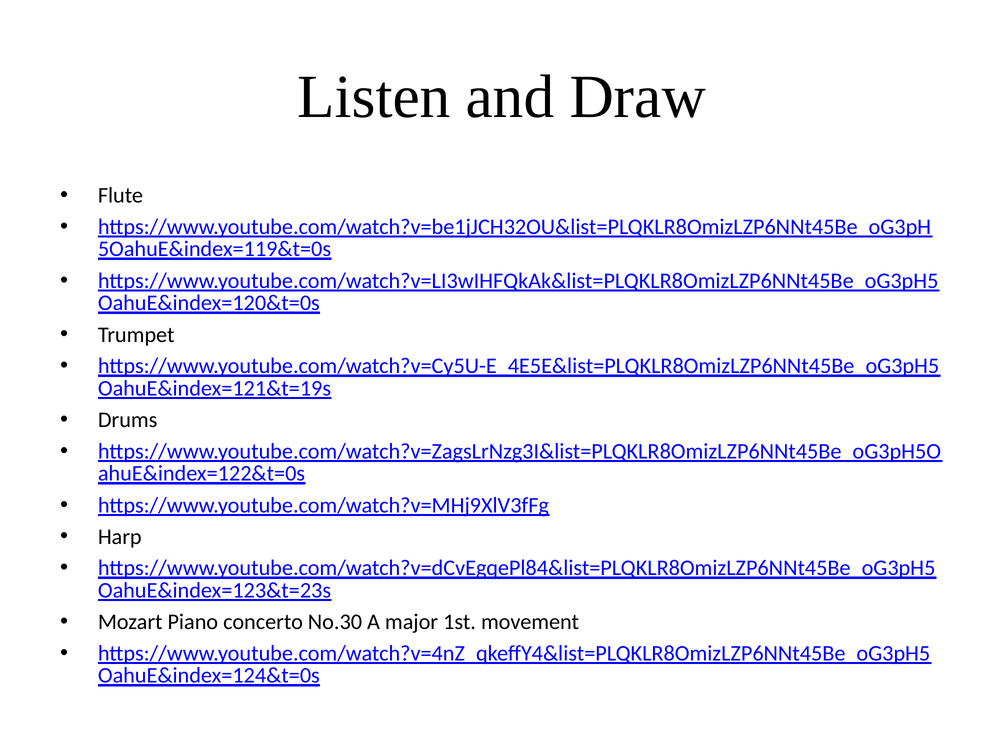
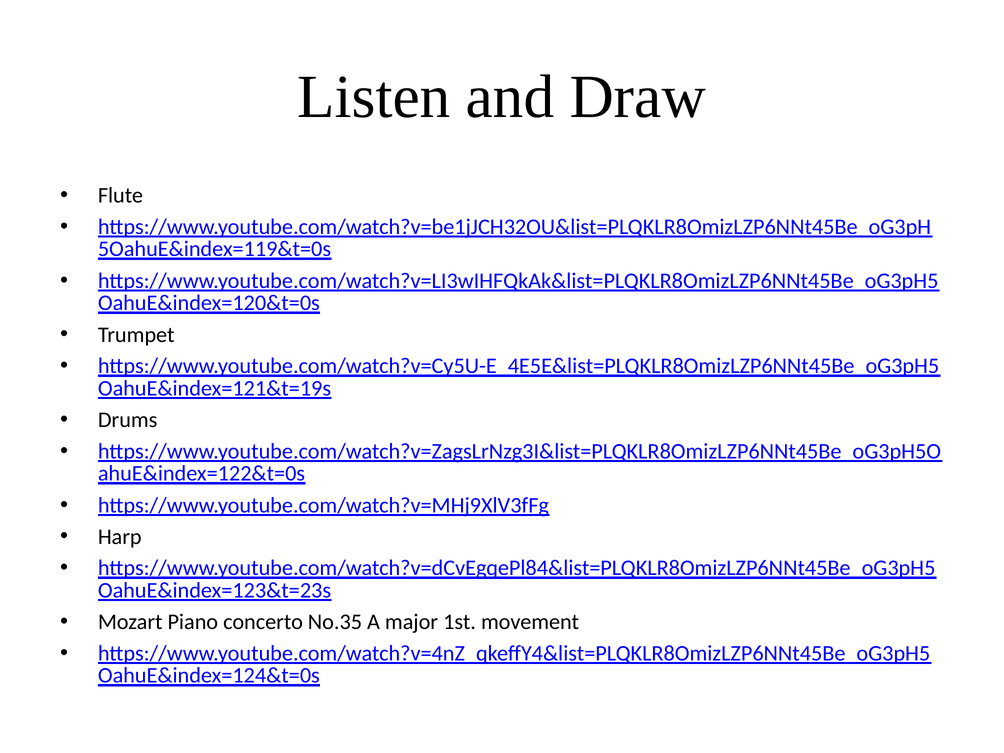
No.30: No.30 -> No.35
